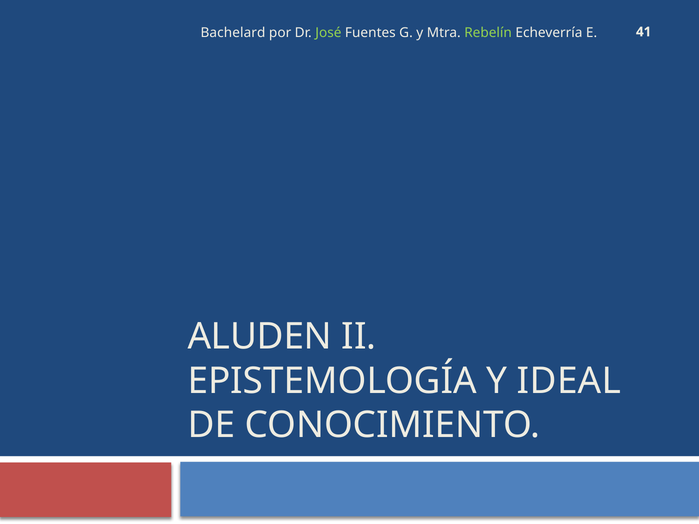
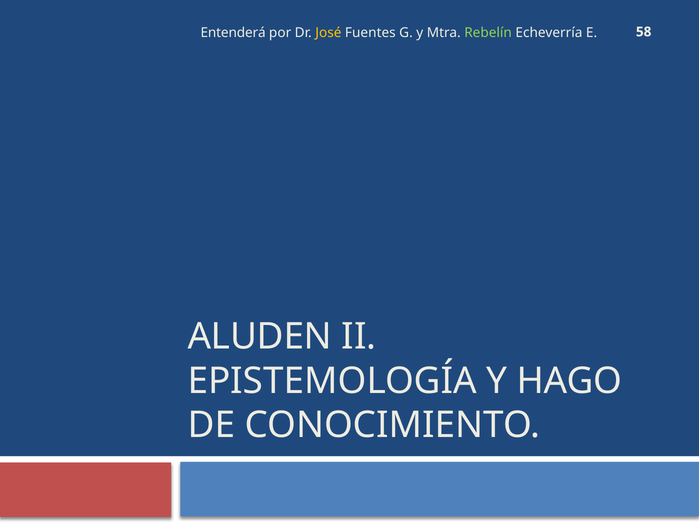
Bachelard: Bachelard -> Entenderá
José colour: light green -> yellow
41: 41 -> 58
IDEAL: IDEAL -> HAGO
